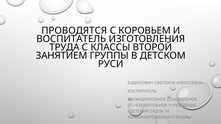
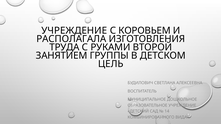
ПРОВОДЯТСЯ at (74, 31): ПРОВОДЯТСЯ -> УЧРЕЖДЕНИЕ
ВОСПИТАТЕЛЬ at (71, 39): ВОСПИТАТЕЛЬ -> РАСПОЛАГАЛА
КЛАССЫ: КЛАССЫ -> РУКАМИ
РУСИ: РУСИ -> ЦЕЛЬ
